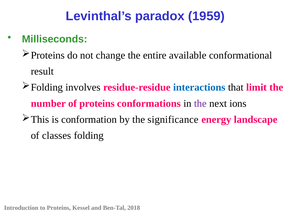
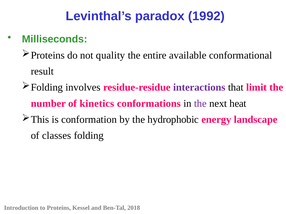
1959: 1959 -> 1992
change: change -> quality
interactions colour: blue -> purple
of proteins: proteins -> kinetics
ions: ions -> heat
significance: significance -> hydrophobic
